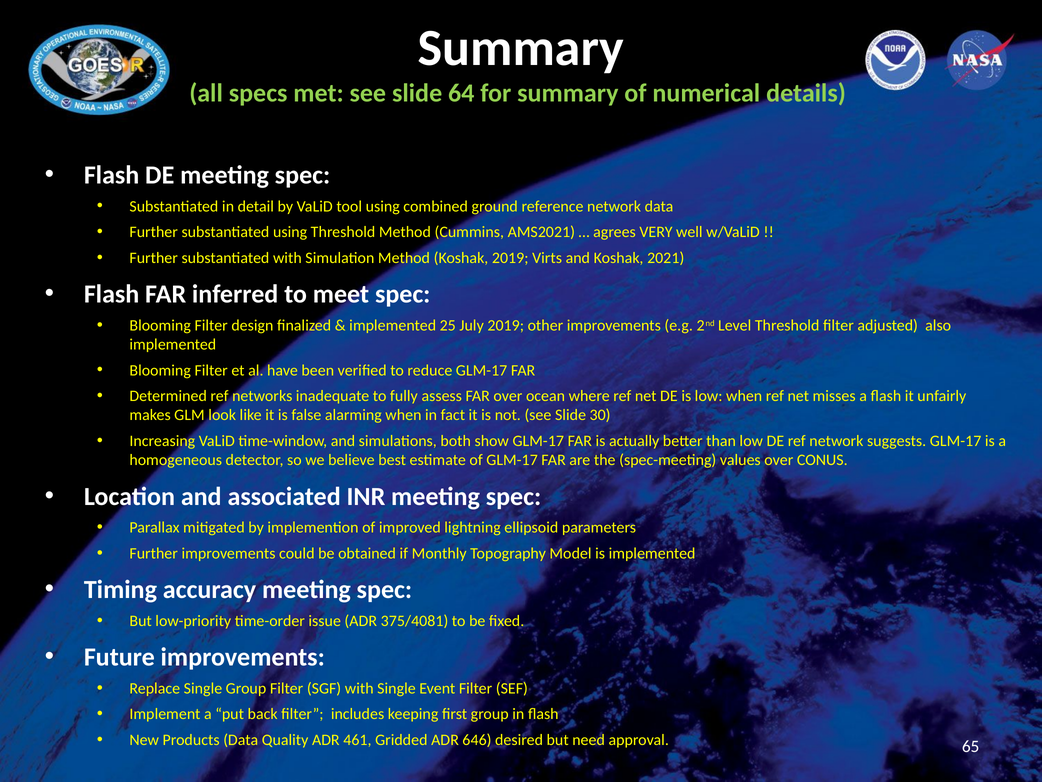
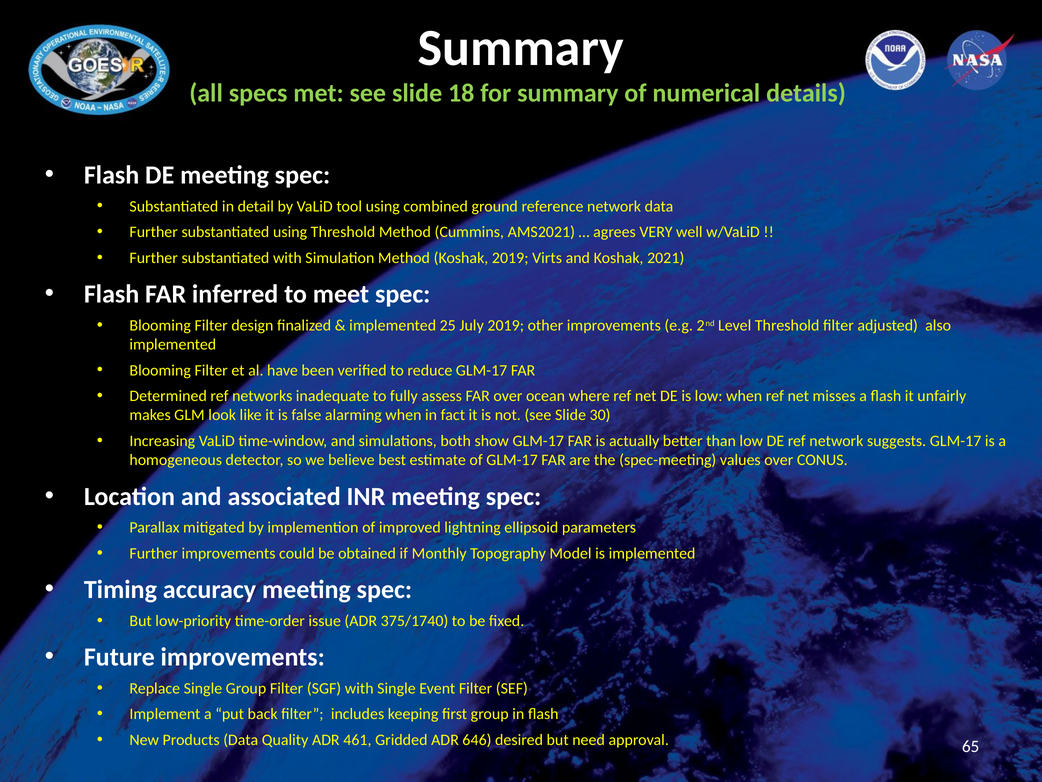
64: 64 -> 18
375/4081: 375/4081 -> 375/1740
